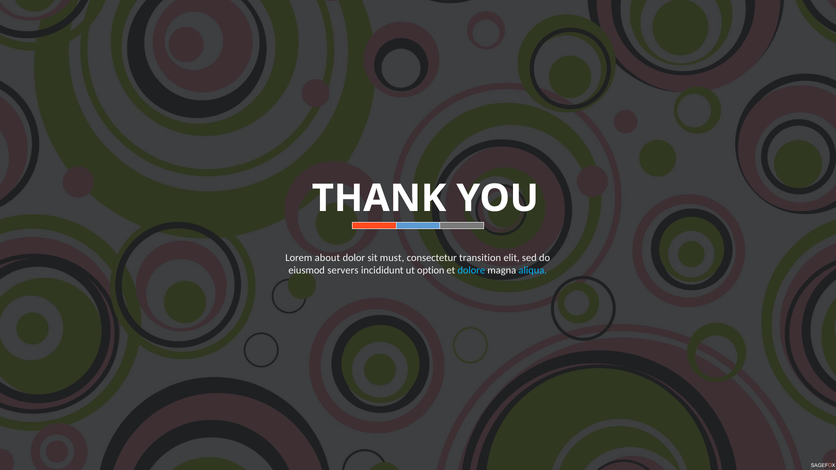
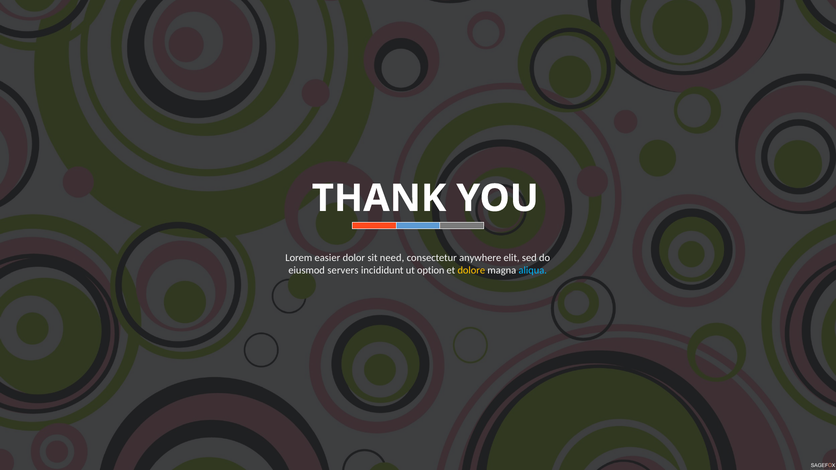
about: about -> easier
must: must -> need
transition: transition -> anywhere
dolore colour: light blue -> yellow
